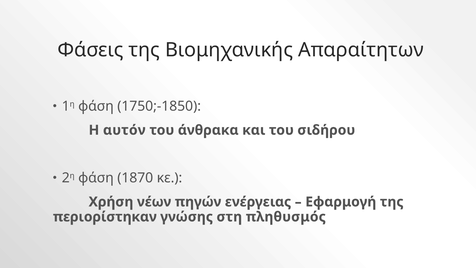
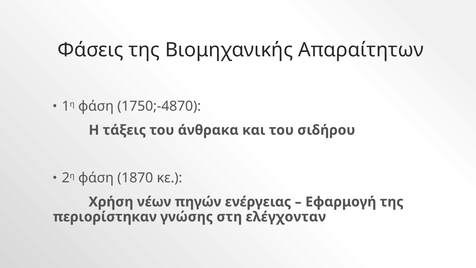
1750;-1850: 1750;-1850 -> 1750;-4870
αυτόν: αυτόν -> τάξεις
πληθυσμός: πληθυσμός -> ελέγχονταν
